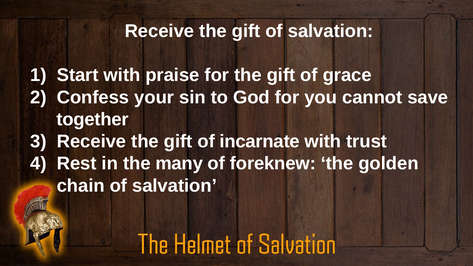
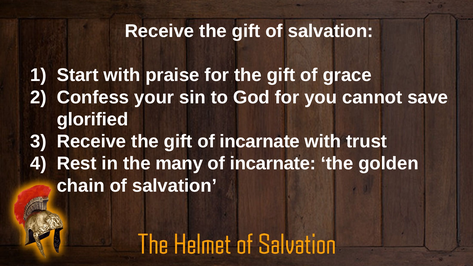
together: together -> glorified
foreknew at (273, 164): foreknew -> incarnate
